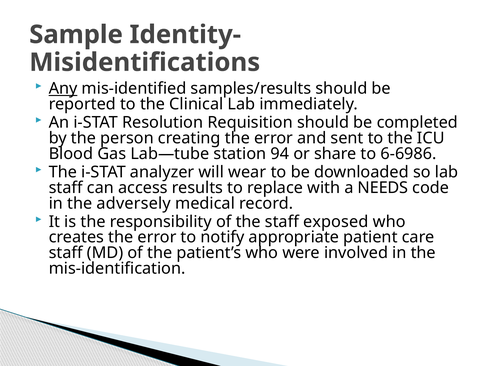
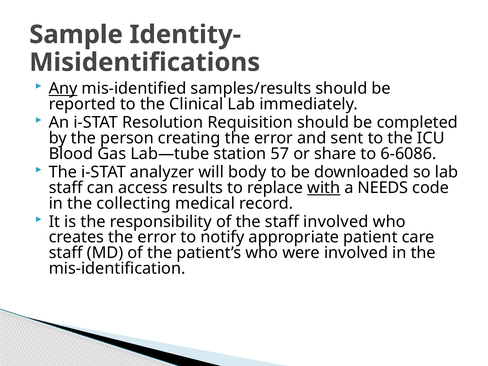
94: 94 -> 57
6-6986: 6-6986 -> 6-6086
wear: wear -> body
with underline: none -> present
adversely: adversely -> collecting
staff exposed: exposed -> involved
